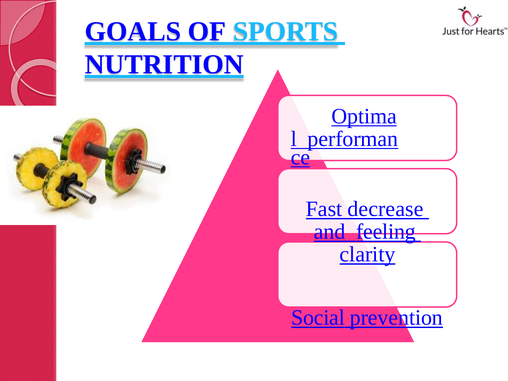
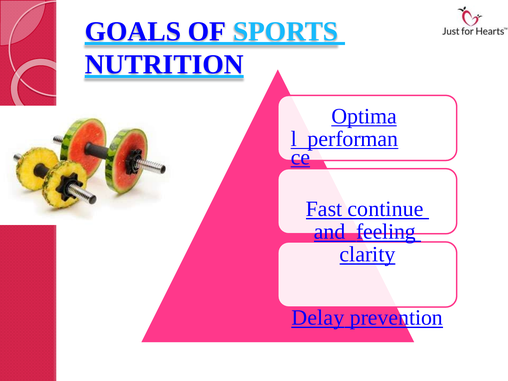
decrease: decrease -> continue
Social: Social -> Delay
